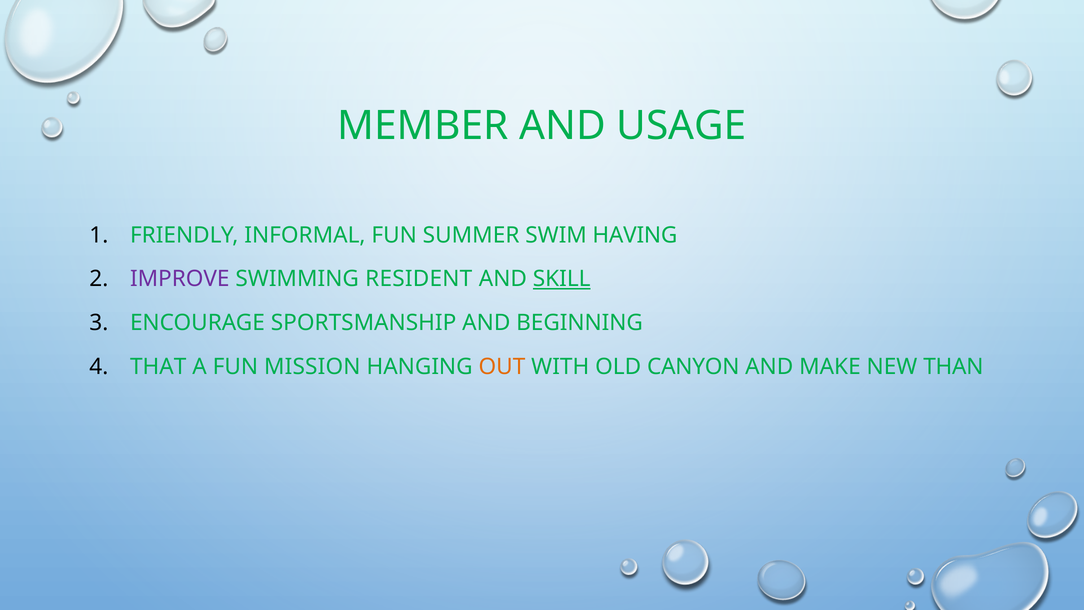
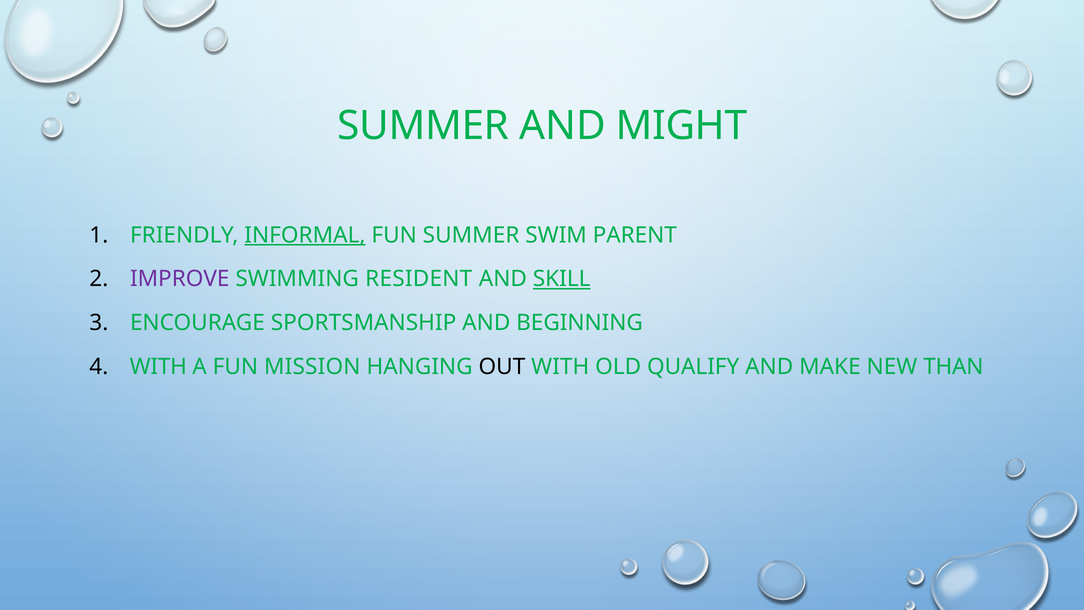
MEMBER at (423, 126): MEMBER -> SUMMER
USAGE: USAGE -> MIGHT
INFORMAL underline: none -> present
HAVING: HAVING -> PARENT
THAT at (158, 367): THAT -> WITH
OUT colour: orange -> black
CANYON: CANYON -> QUALIFY
